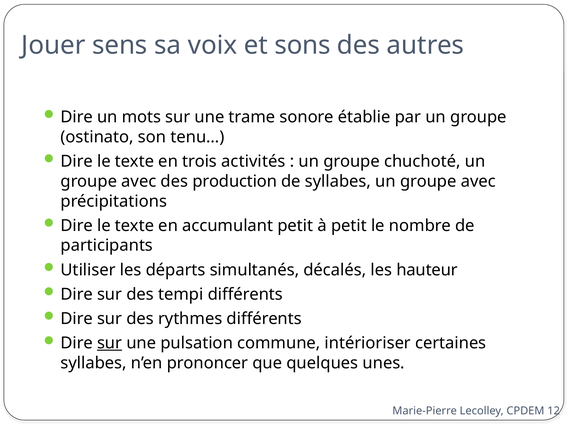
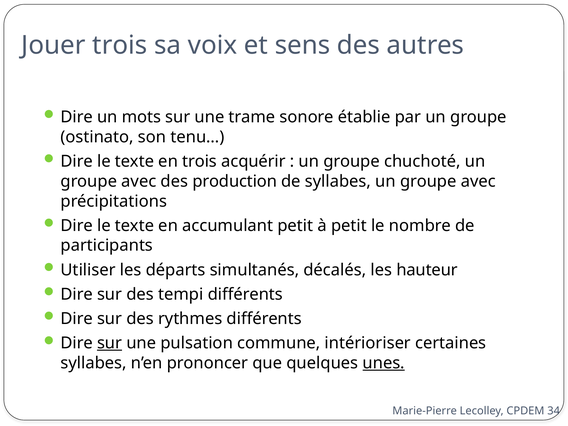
Jouer sens: sens -> trois
sons: sons -> sens
activités: activités -> acquérir
unes underline: none -> present
12: 12 -> 34
